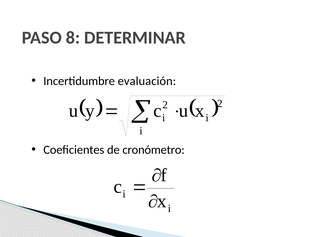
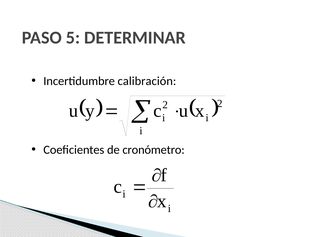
8: 8 -> 5
evaluación: evaluación -> calibración
